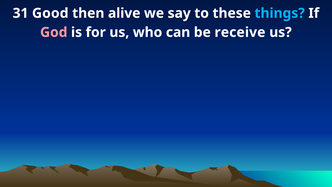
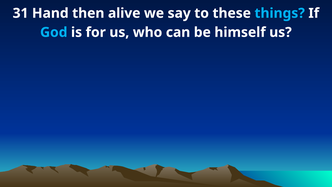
Good: Good -> Hand
God colour: pink -> light blue
receive: receive -> himself
